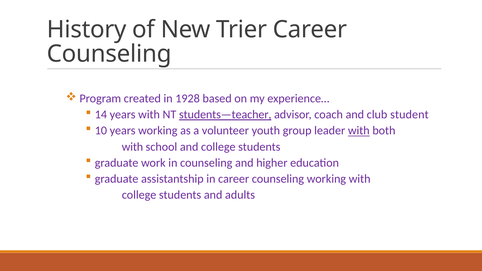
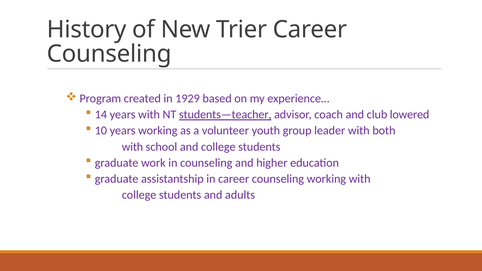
1928: 1928 -> 1929
student: student -> lowered
with at (359, 131) underline: present -> none
